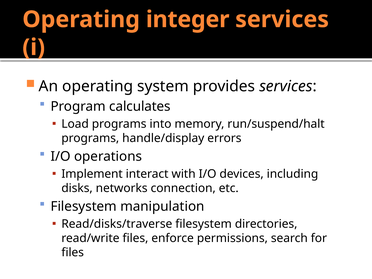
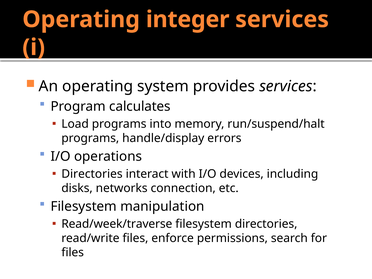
Implement at (92, 174): Implement -> Directories
Read/disks/traverse: Read/disks/traverse -> Read/week/traverse
